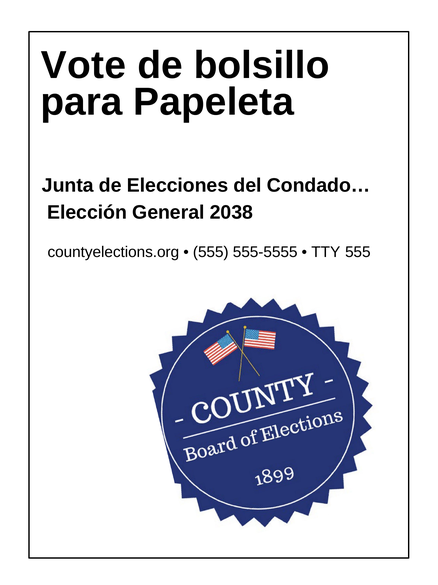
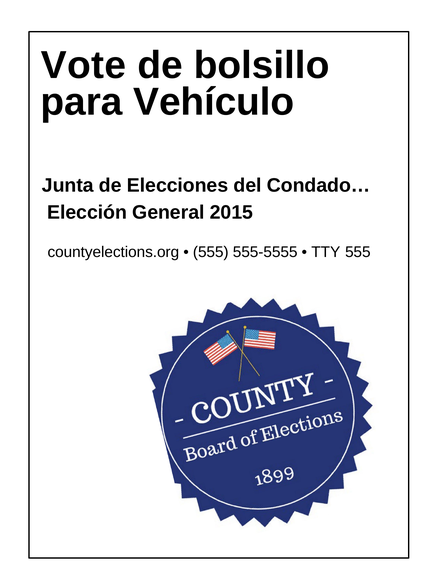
Papeleta: Papeleta -> Vehículo
2038: 2038 -> 2015
